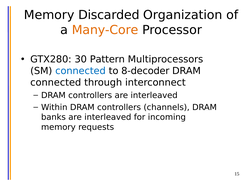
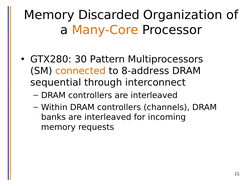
connected at (80, 71) colour: blue -> orange
8-decoder: 8-decoder -> 8-address
connected at (56, 83): connected -> sequential
